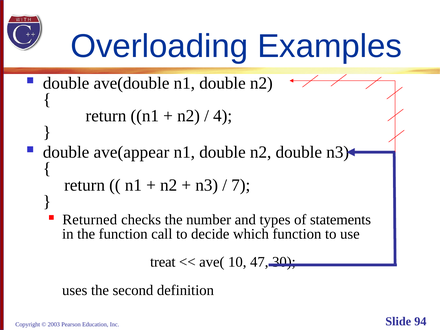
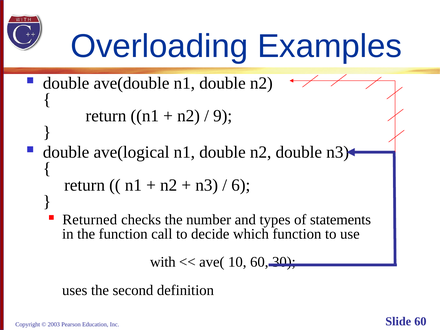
4: 4 -> 9
ave(appear: ave(appear -> ave(logical
7: 7 -> 6
treat: treat -> with
10 47: 47 -> 60
Slide 94: 94 -> 60
